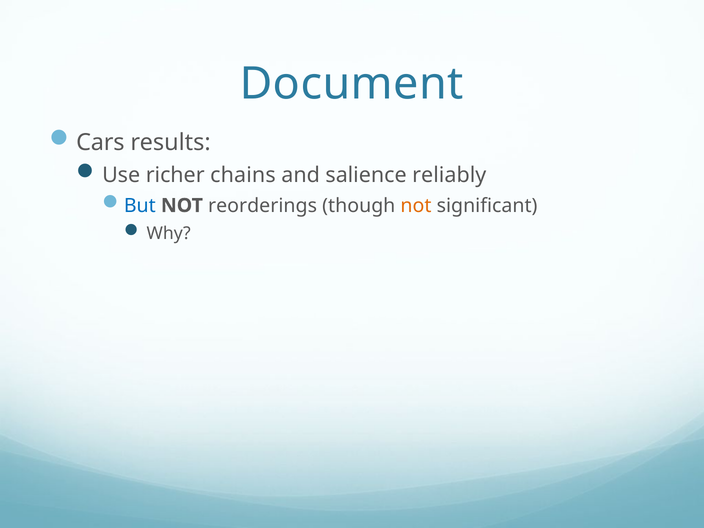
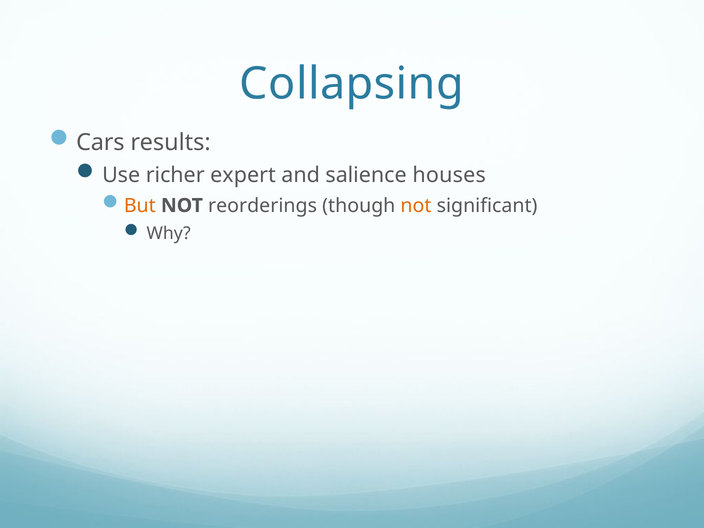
Document: Document -> Collapsing
chains: chains -> expert
reliably: reliably -> houses
But colour: blue -> orange
